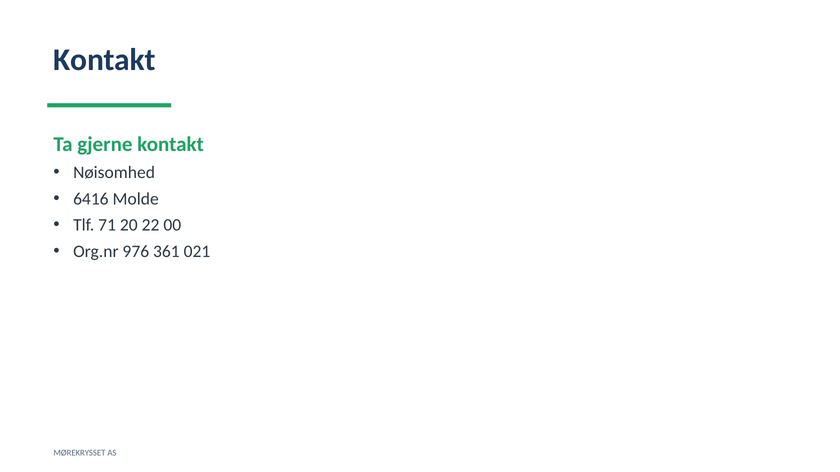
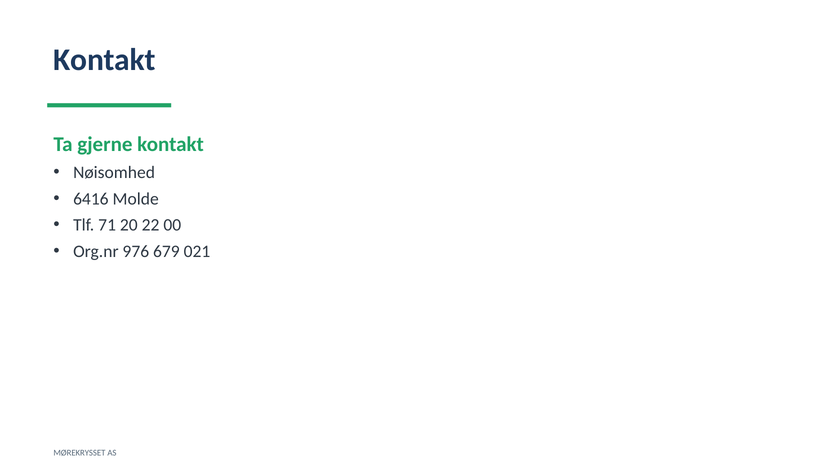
361: 361 -> 679
